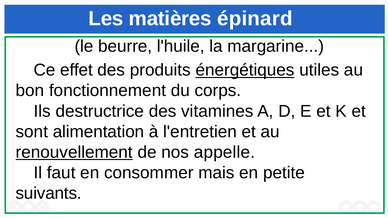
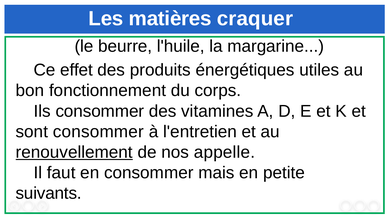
épinard: épinard -> craquer
énergétiques underline: present -> none
Ils destructrice: destructrice -> consommer
sont alimentation: alimentation -> consommer
